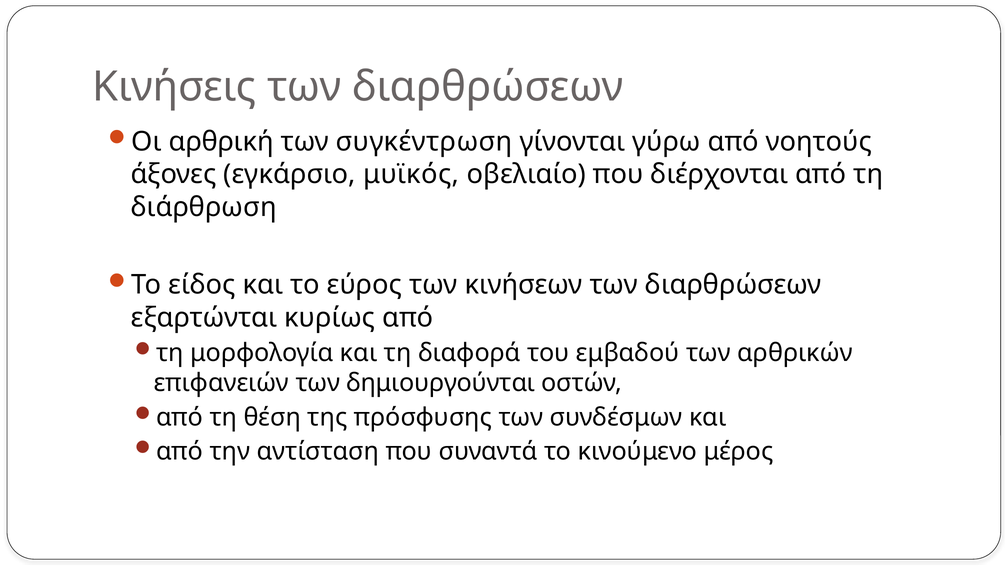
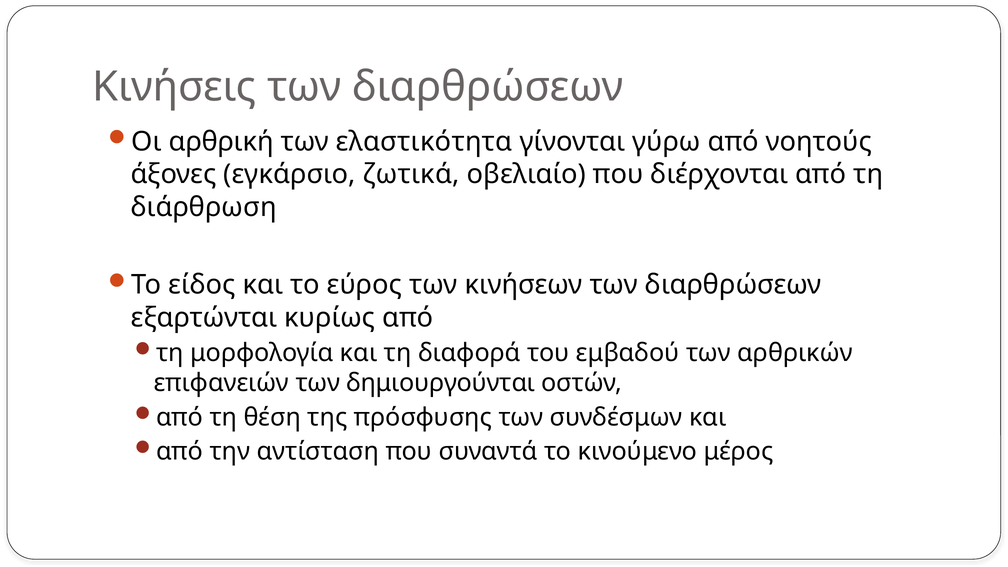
συγκέντρωση: συγκέντρωση -> ελαστικότητα
μυϊκός: μυϊκός -> ζωτικά
